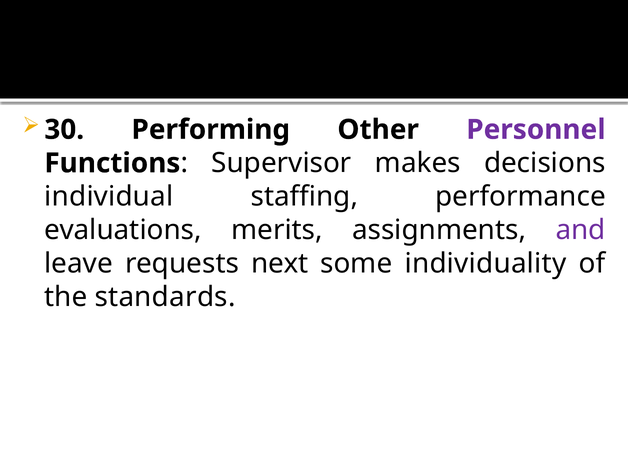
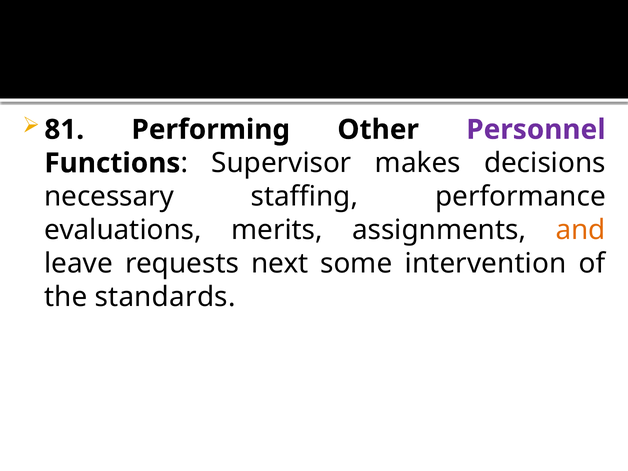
30: 30 -> 81
individual: individual -> necessary
and colour: purple -> orange
individuality: individuality -> intervention
